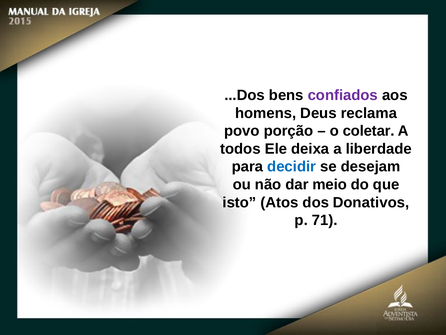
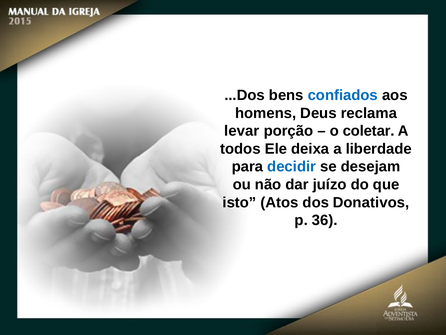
confiados colour: purple -> blue
povo: povo -> levar
meio: meio -> juízo
71: 71 -> 36
